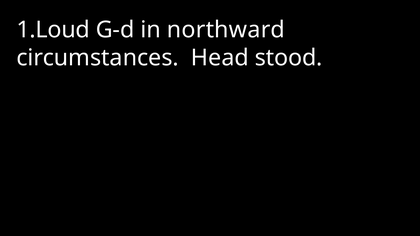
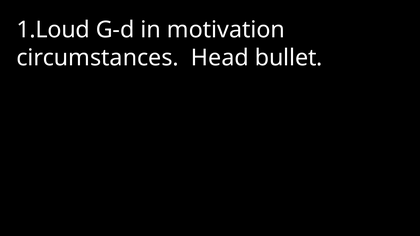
northward: northward -> motivation
stood: stood -> bullet
